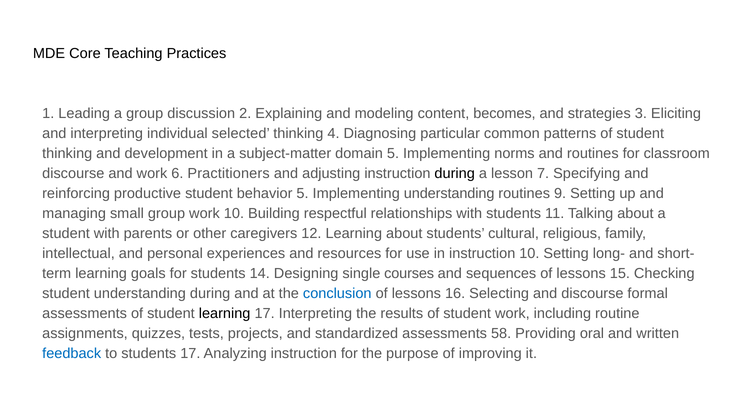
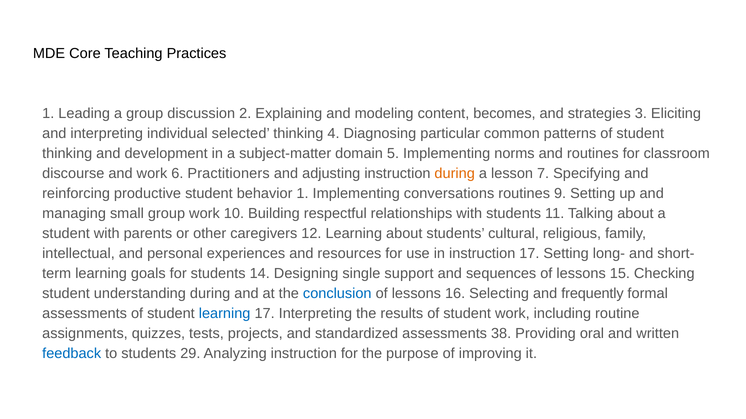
during at (455, 174) colour: black -> orange
behavior 5: 5 -> 1
Implementing understanding: understanding -> conversations
instruction 10: 10 -> 17
courses: courses -> support
and discourse: discourse -> frequently
learning at (225, 314) colour: black -> blue
58: 58 -> 38
students 17: 17 -> 29
